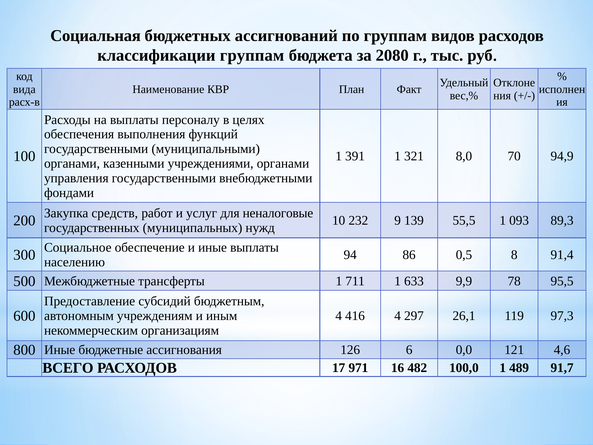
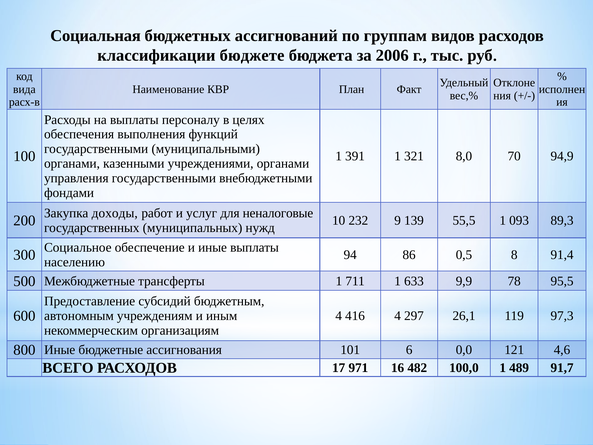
классификации группам: группам -> бюджете
2080: 2080 -> 2006
средств: средств -> доходы
126: 126 -> 101
